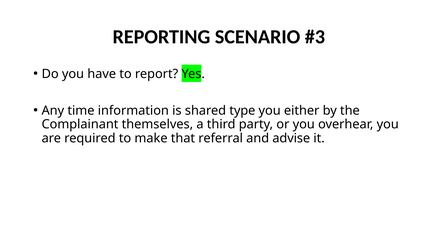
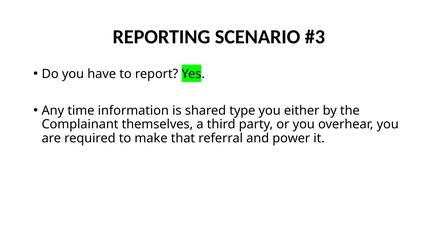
advise: advise -> power
